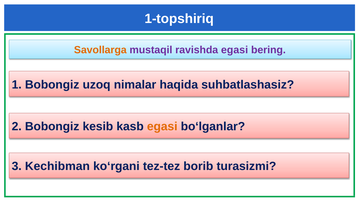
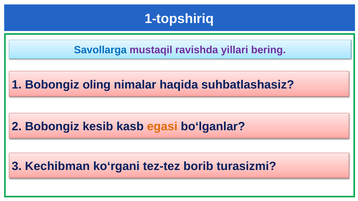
Savollarga colour: orange -> blue
ravishda egasi: egasi -> yillari
uzoq: uzoq -> oling
